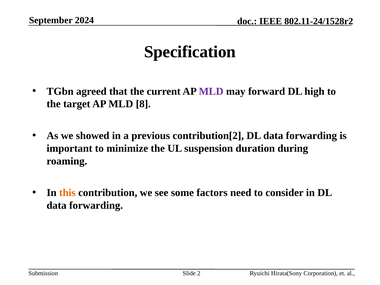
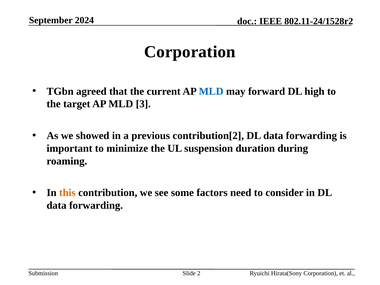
Specification at (190, 52): Specification -> Corporation
MLD at (211, 91) colour: purple -> blue
8: 8 -> 3
